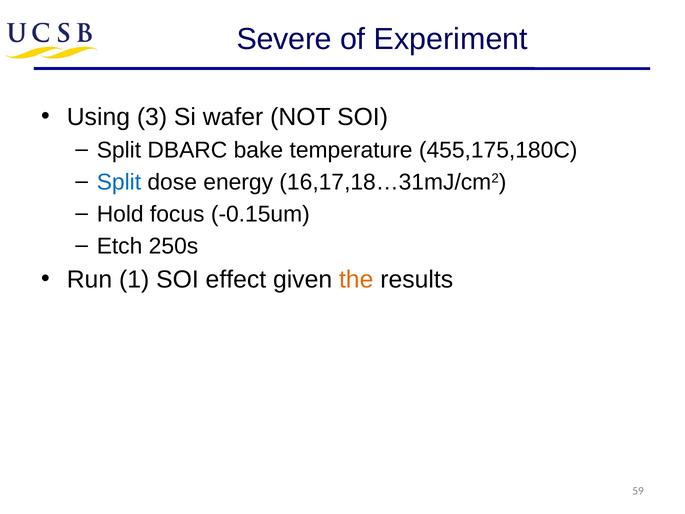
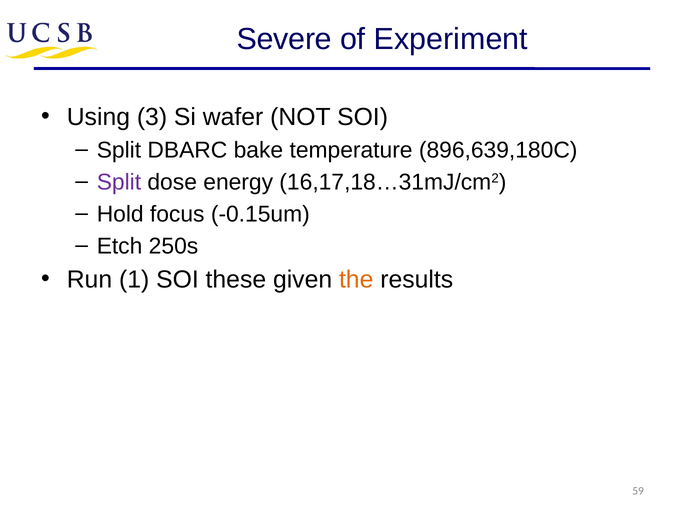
455,175,180C: 455,175,180C -> 896,639,180C
Split at (119, 182) colour: blue -> purple
effect: effect -> these
